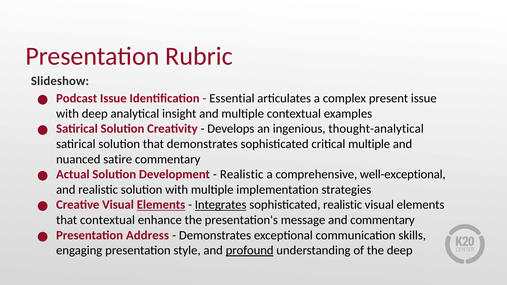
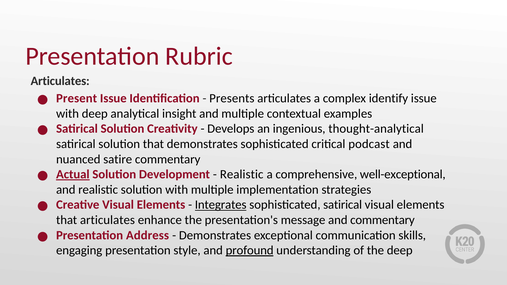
Slideshow at (60, 81): Slideshow -> Articulates
Podcast: Podcast -> Present
Essential: Essential -> Presents
present: present -> identify
critical multiple: multiple -> podcast
Actual underline: none -> present
Elements at (161, 205) underline: present -> none
sophisticated realistic: realistic -> satirical
that contextual: contextual -> articulates
